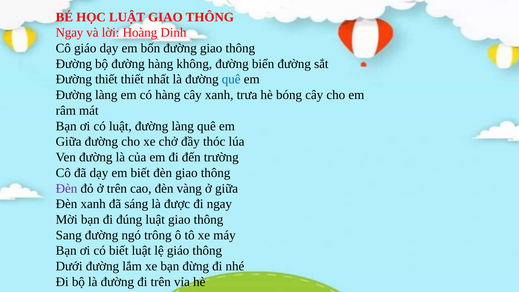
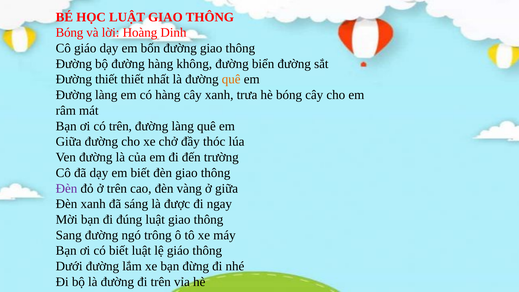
Ngay at (69, 33): Ngay -> Bóng
quê at (231, 79) colour: blue -> orange
có luật: luật -> trên
